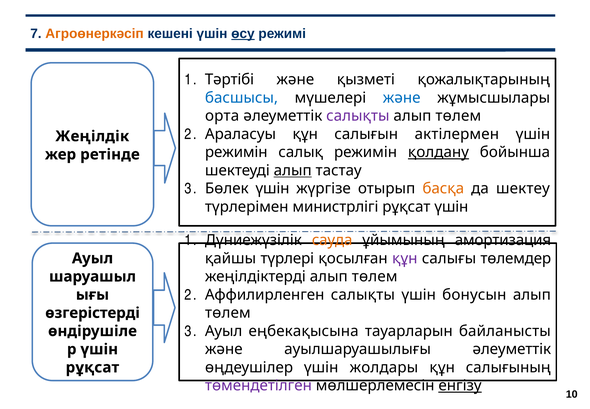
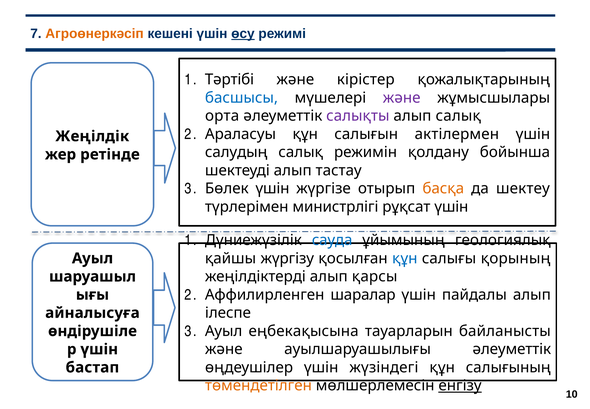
қызметі: қызметі -> кірістер
және at (402, 98) colour: blue -> purple
төлем at (458, 116): төлем -> салық
режимін at (236, 152): режимін -> салудың
қолдану underline: present -> none
алып at (293, 170) underline: present -> none
сауда colour: orange -> blue
амортизация: амортизация -> геологиялық
түрлері: түрлері -> жүргізу
құн at (405, 258) colour: purple -> blue
төлемдер: төлемдер -> қорының
жеңілдіктерді алып төлем: төлем -> қарсы
Аффилирленген салықты: салықты -> шаралар
бонусын: бонусын -> пайдалы
төлем at (228, 313): төлем -> ілеспе
өзгерістерді: өзгерістерді -> айналысуға
жолдары: жолдары -> жүзіндегі
рұқсат at (92, 367): рұқсат -> бастап
төмендетілген colour: purple -> orange
